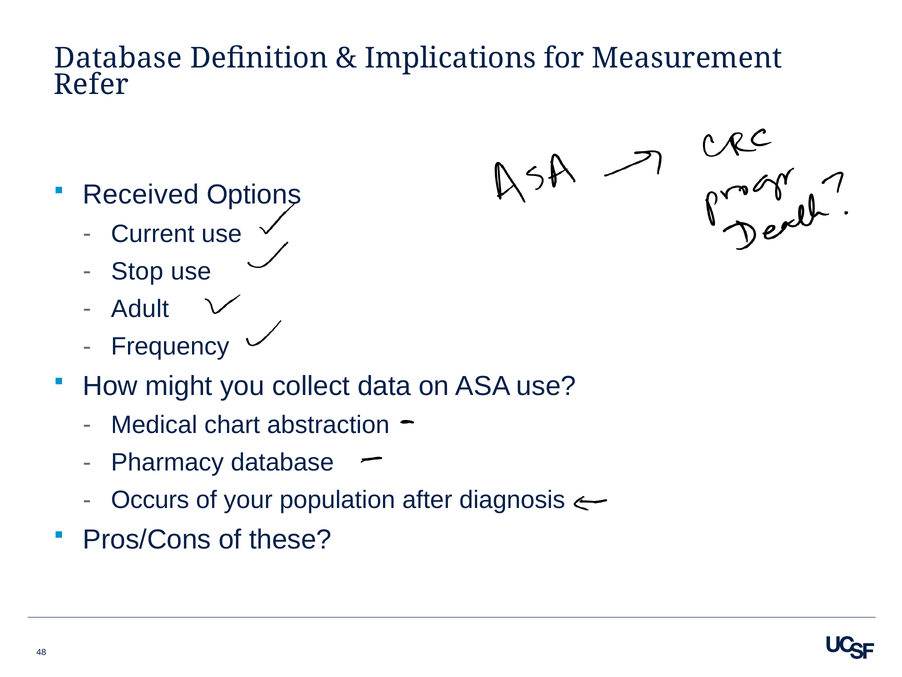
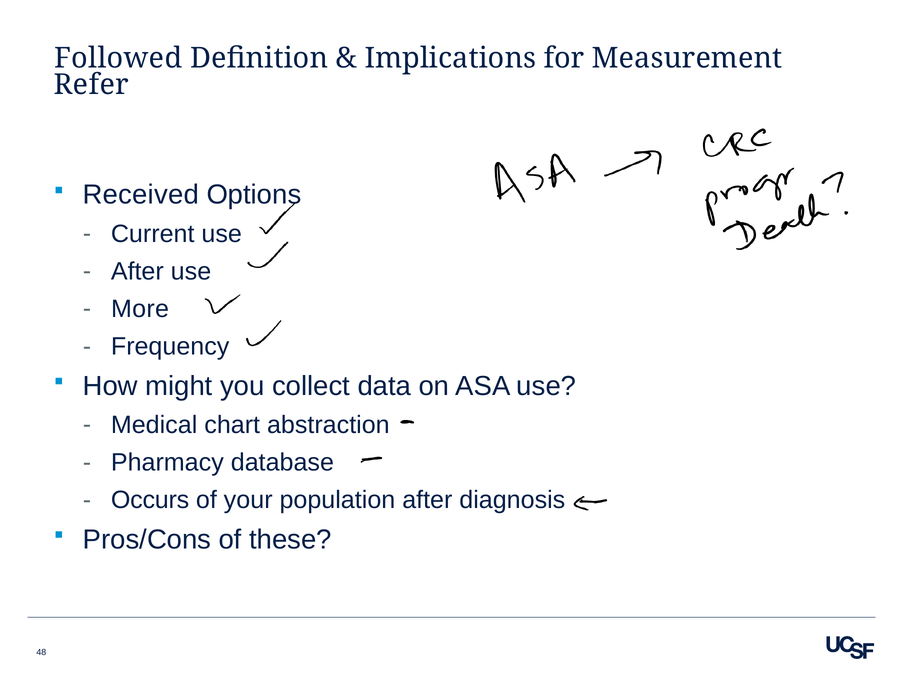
Database at (118, 58): Database -> Followed
Stop at (137, 271): Stop -> After
Adult: Adult -> More
